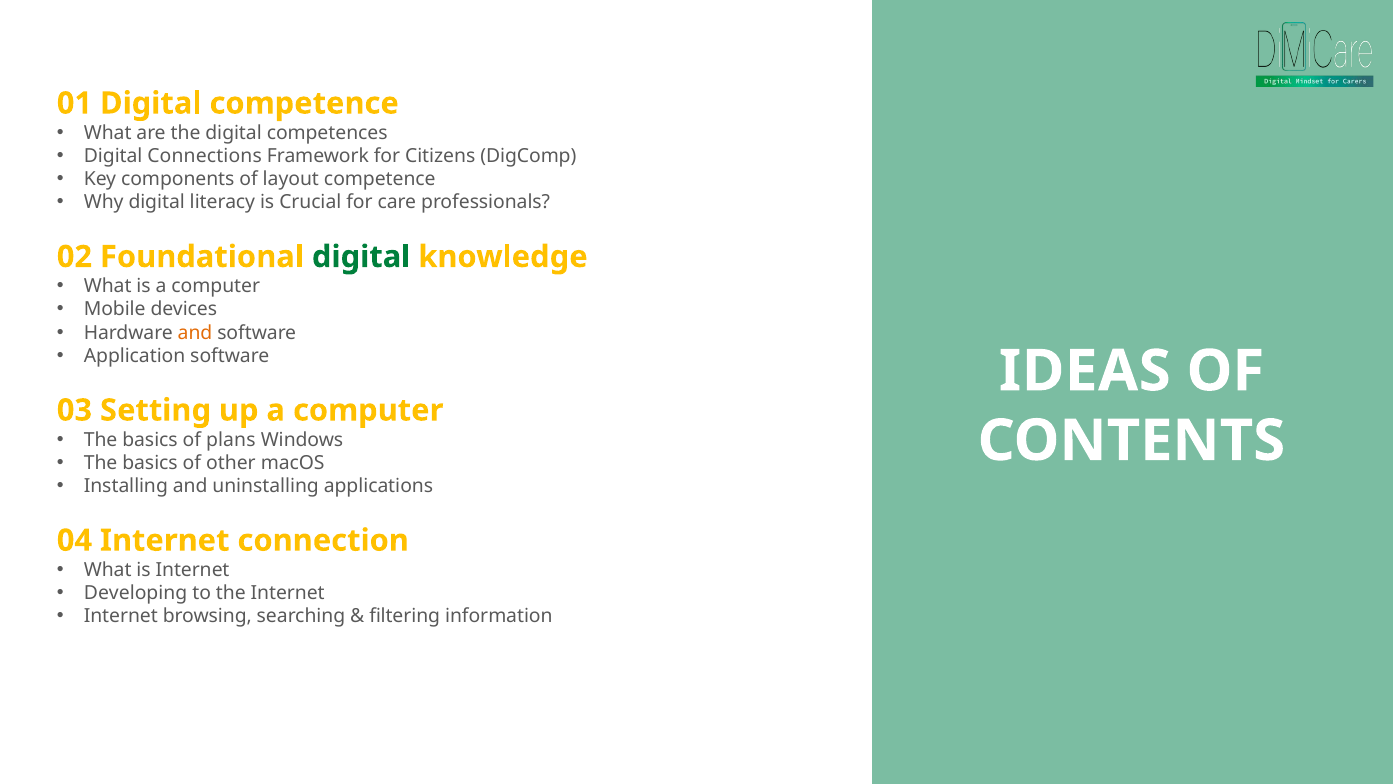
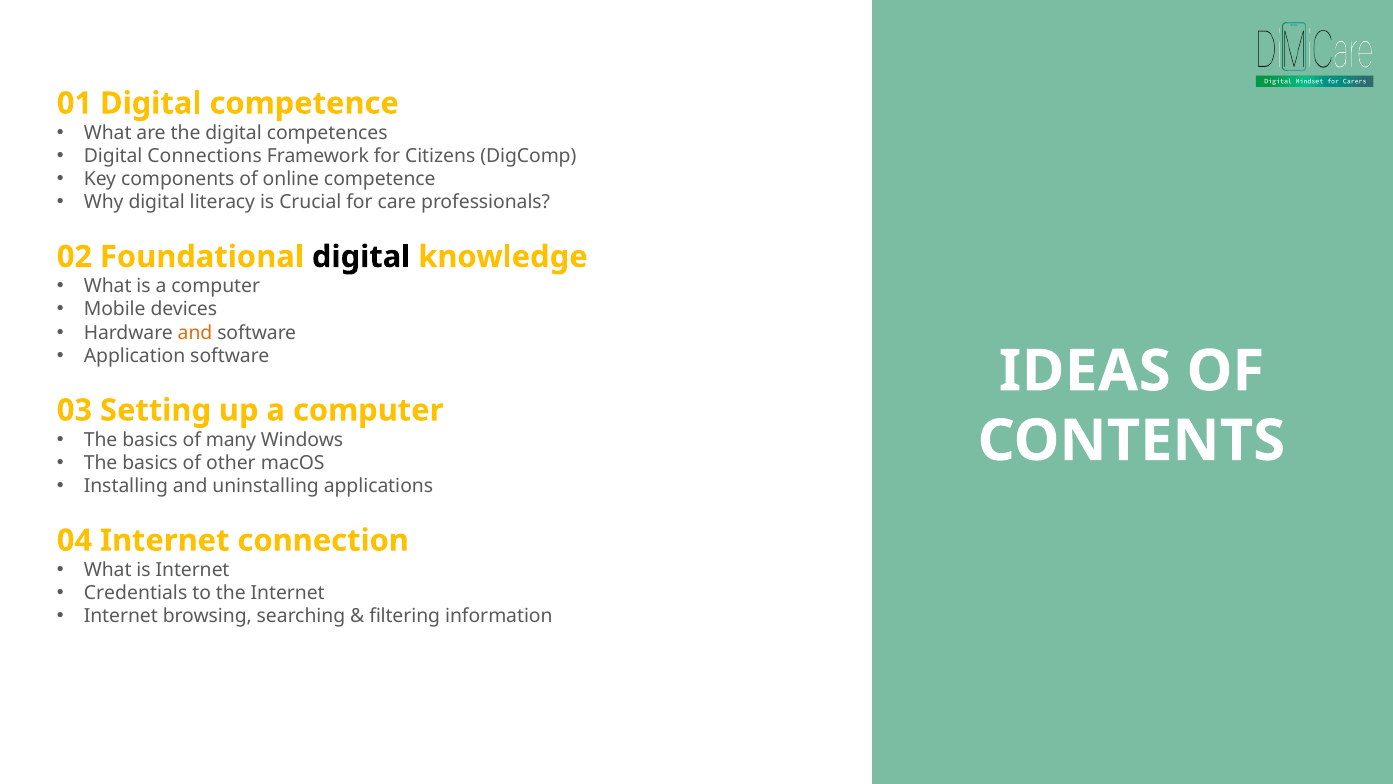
layout: layout -> online
digital at (361, 257) colour: green -> black
plans: plans -> many
Developing: Developing -> Credentials
